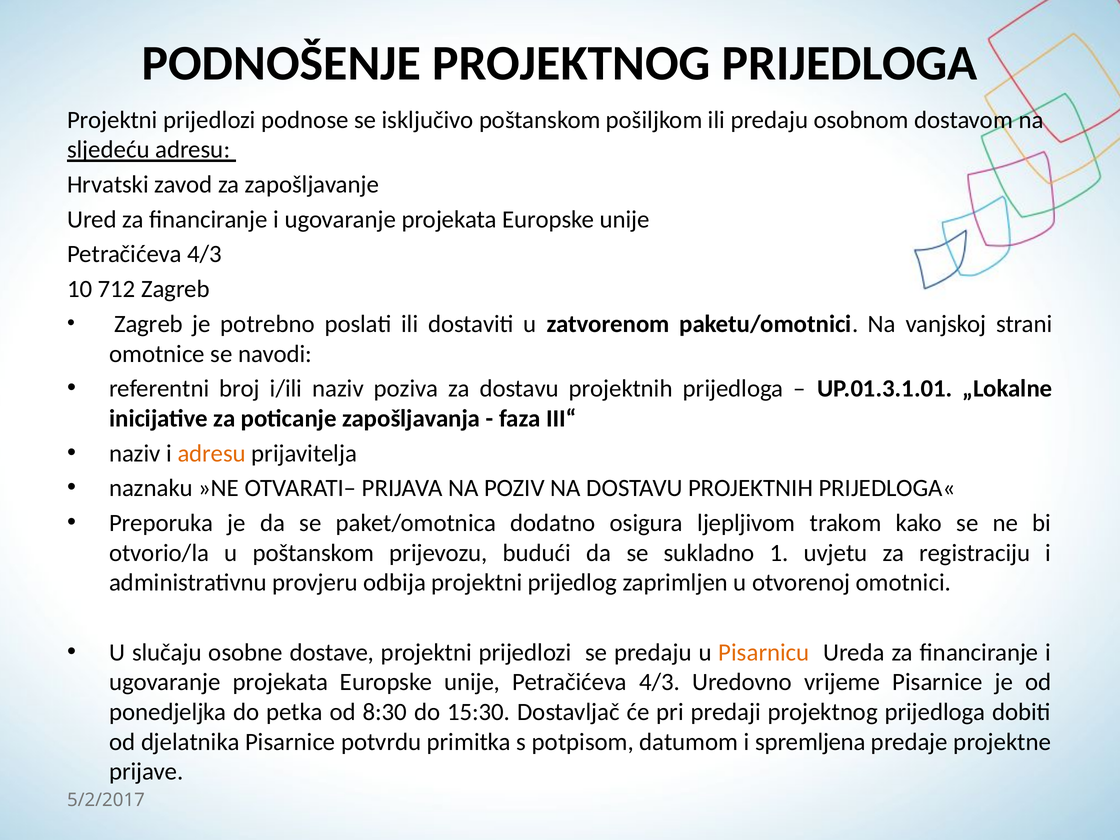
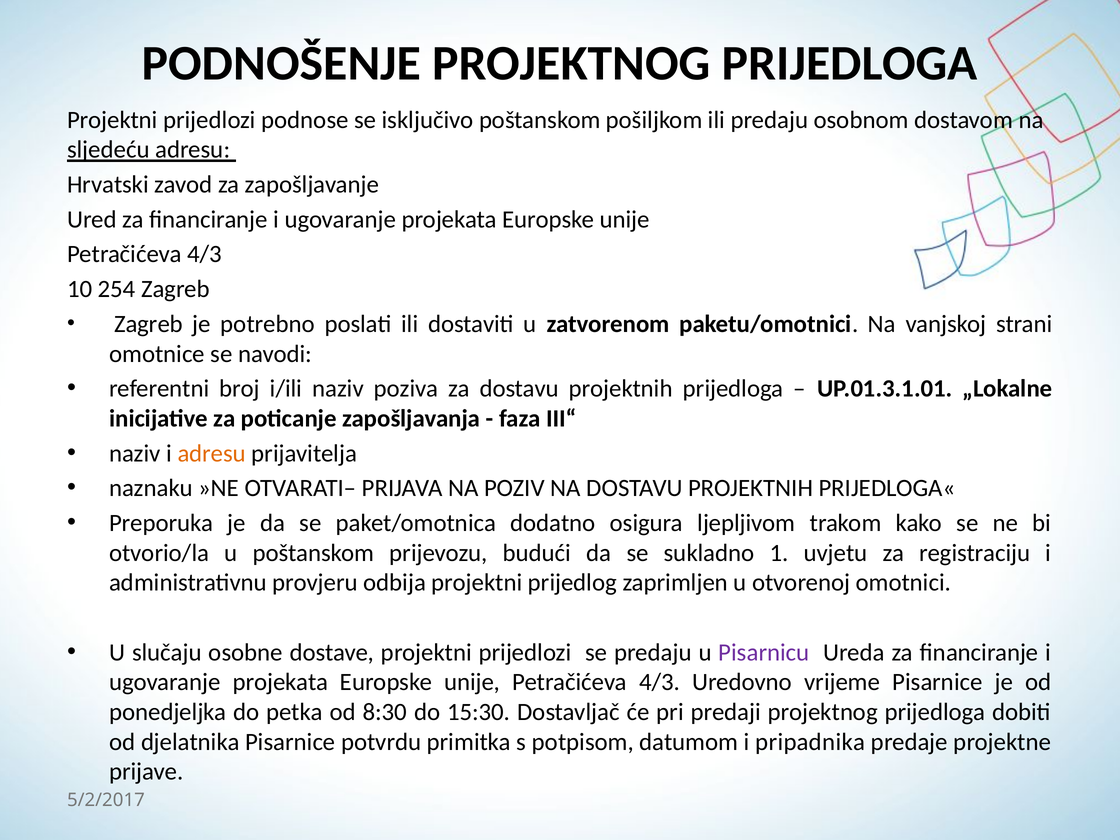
712: 712 -> 254
Pisarnicu colour: orange -> purple
spremljena: spremljena -> pripadnika
